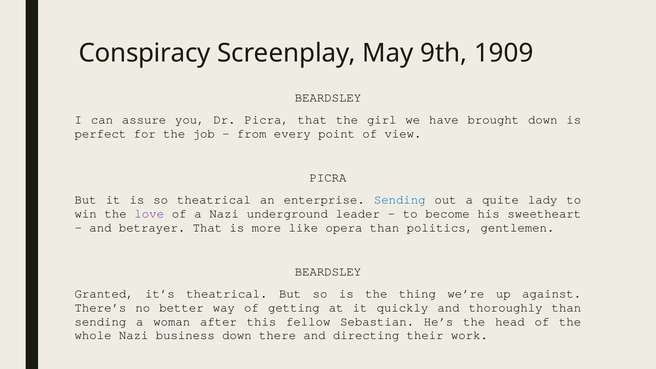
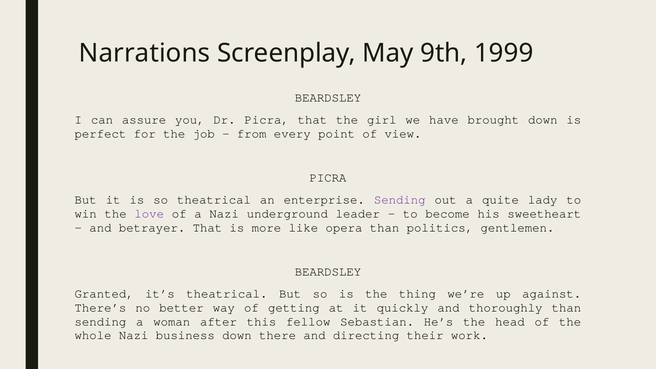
Conspiracy: Conspiracy -> Narrations
1909: 1909 -> 1999
Sending at (400, 200) colour: blue -> purple
